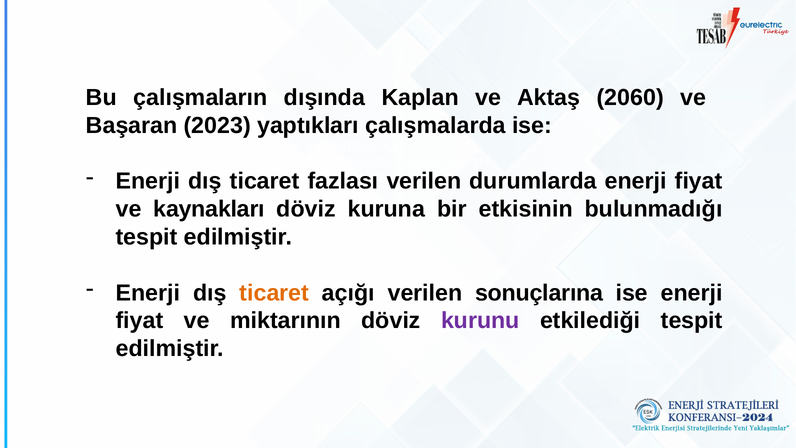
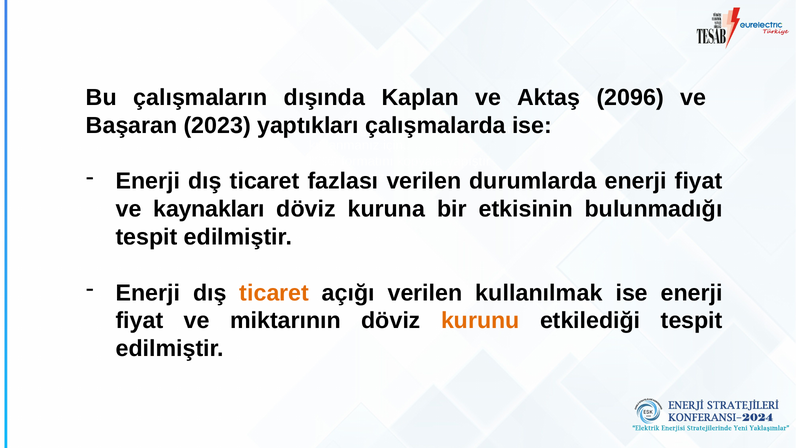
2060: 2060 -> 2096
sonuçlarına: sonuçlarına -> kullanılmak
kurunu colour: purple -> orange
